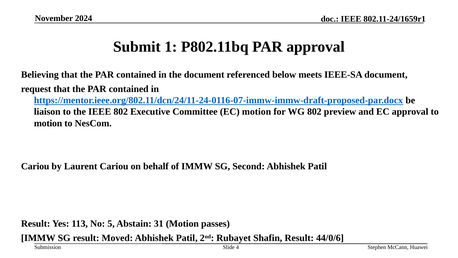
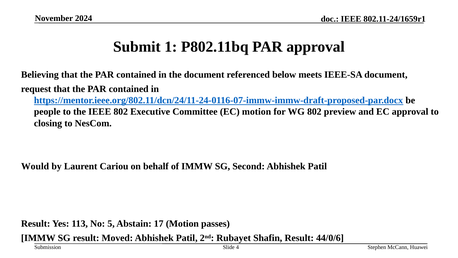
liaison: liaison -> people
motion at (48, 123): motion -> closing
Cariou at (35, 166): Cariou -> Would
31: 31 -> 17
